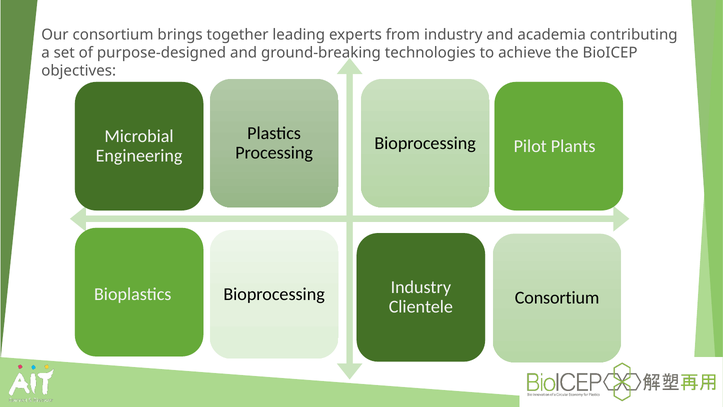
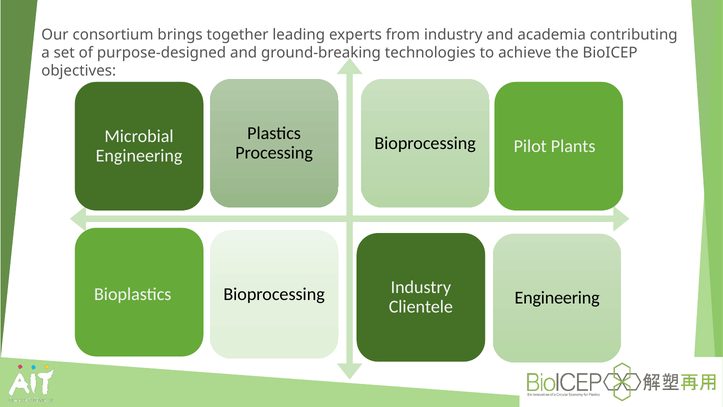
Consortium at (557, 298): Consortium -> Engineering
